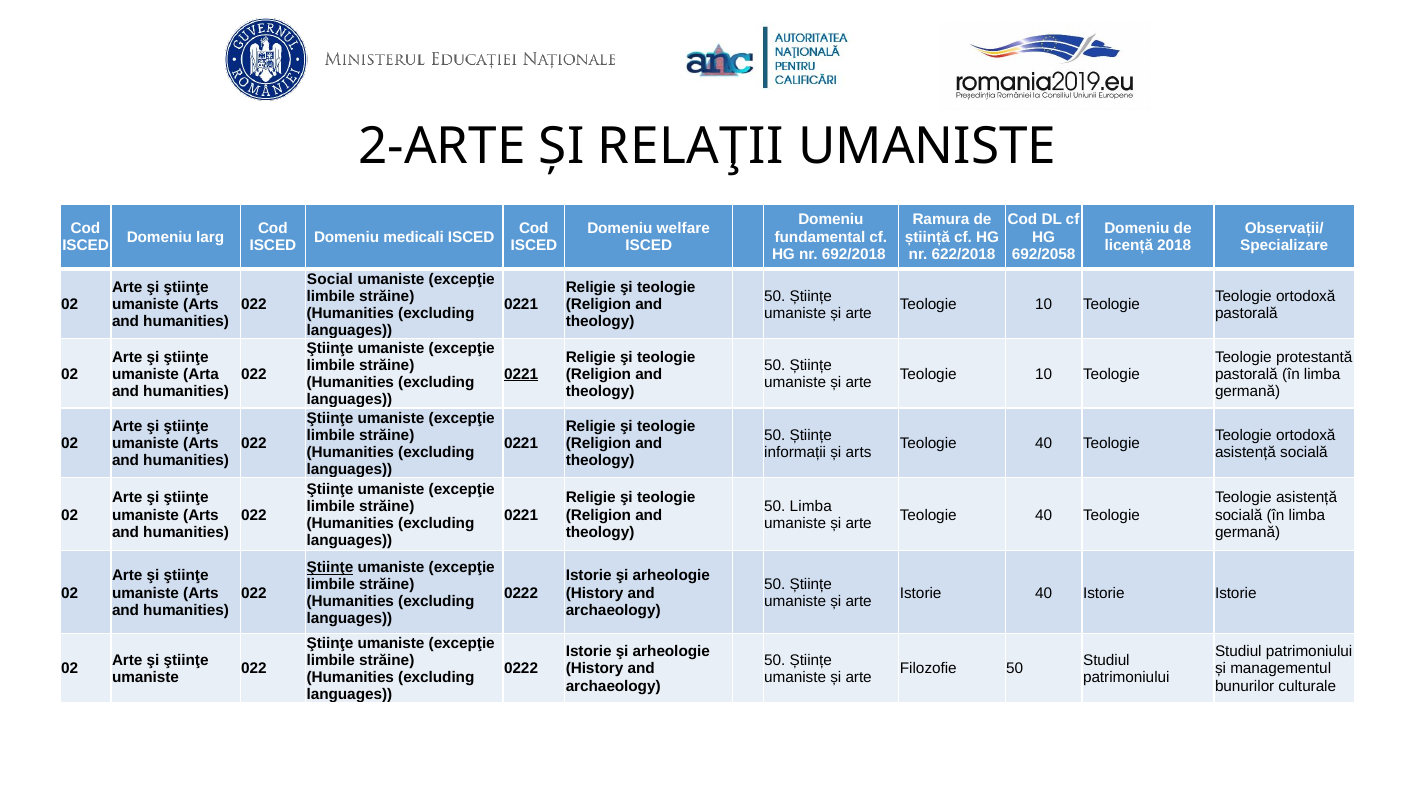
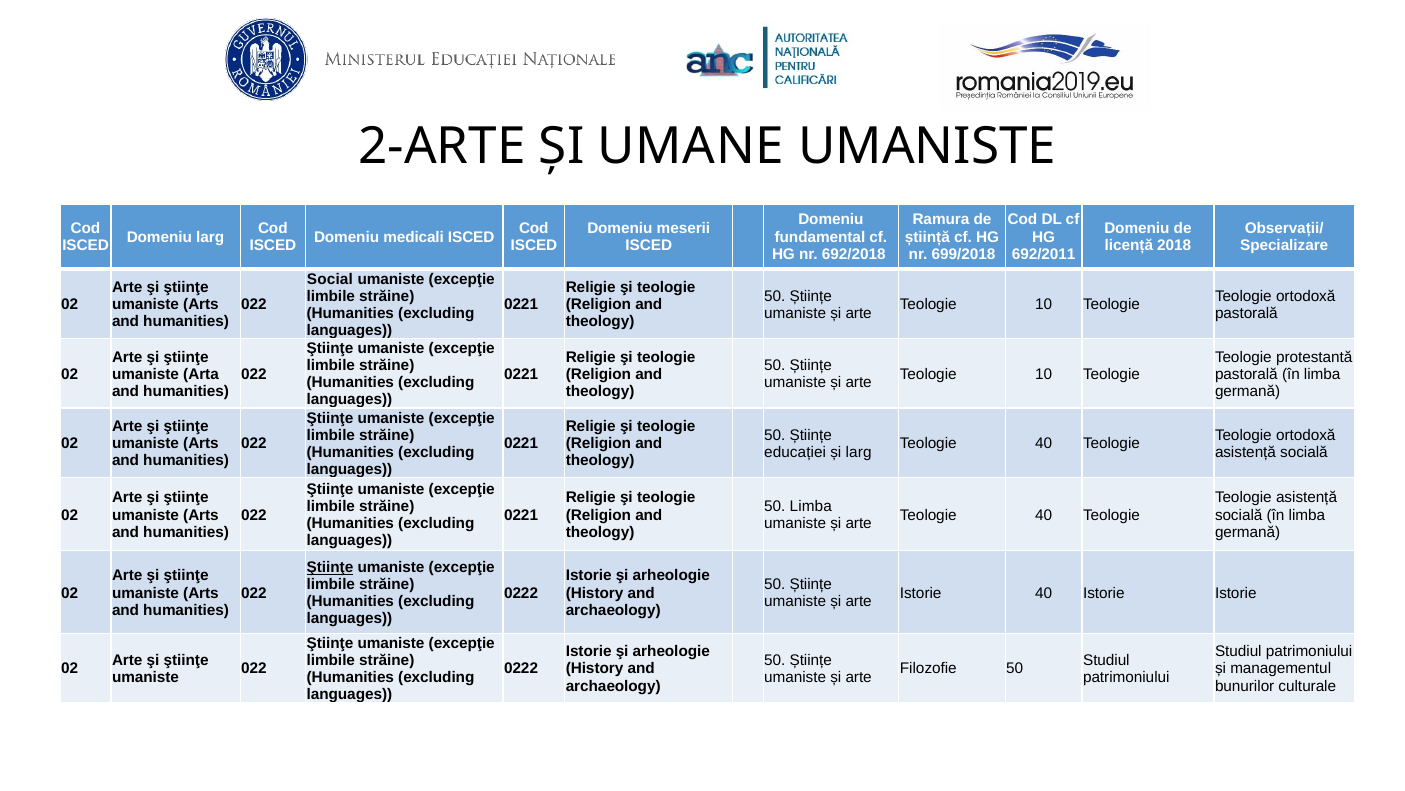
RELAŢII: RELAŢII -> UMANE
welfare: welfare -> meserii
622/2018: 622/2018 -> 699/2018
692/2058: 692/2058 -> 692/2011
0221 at (521, 374) underline: present -> none
informații: informații -> educației
și arts: arts -> larg
